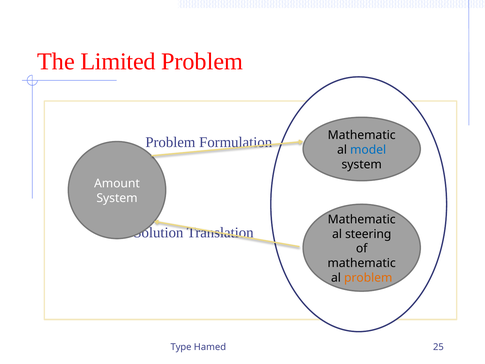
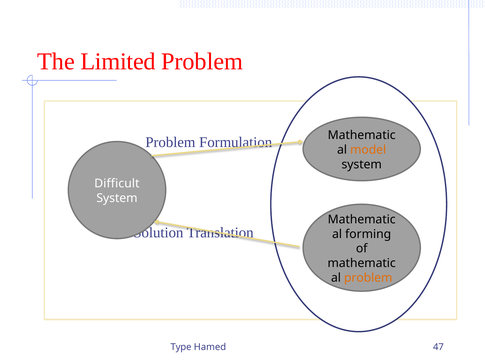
model colour: blue -> orange
Amount: Amount -> Difficult
steering: steering -> forming
25: 25 -> 47
